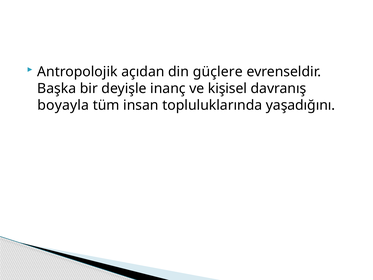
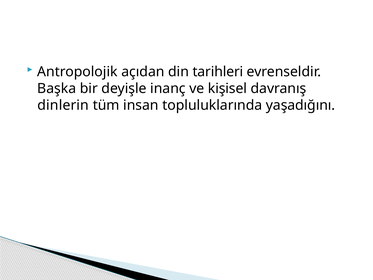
güçlere: güçlere -> tarihleri
boyayla: boyayla -> dinlerin
